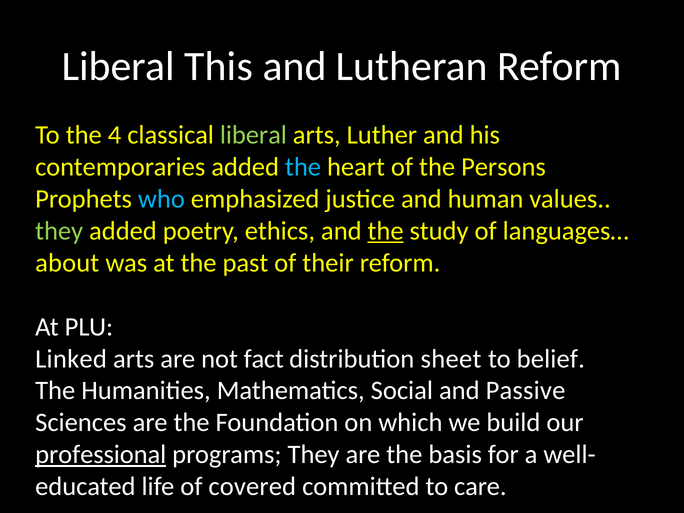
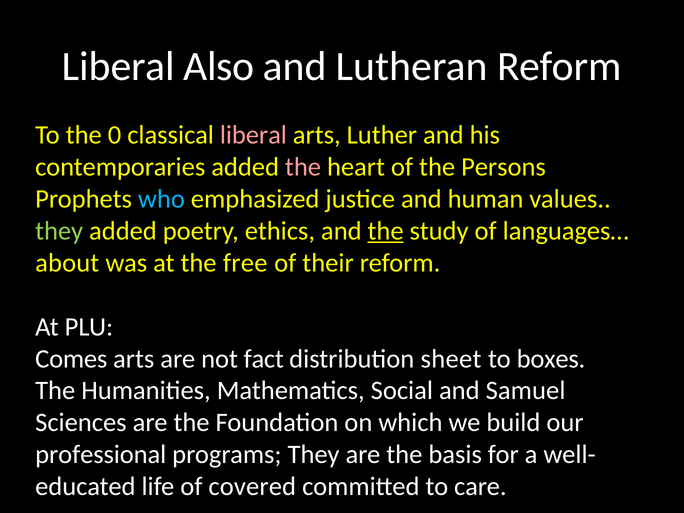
This: This -> Also
4: 4 -> 0
liberal at (253, 135) colour: light green -> pink
the at (303, 167) colour: light blue -> pink
past: past -> free
Linked: Linked -> Comes
belief: belief -> boxes
Passive: Passive -> Samuel
professional underline: present -> none
